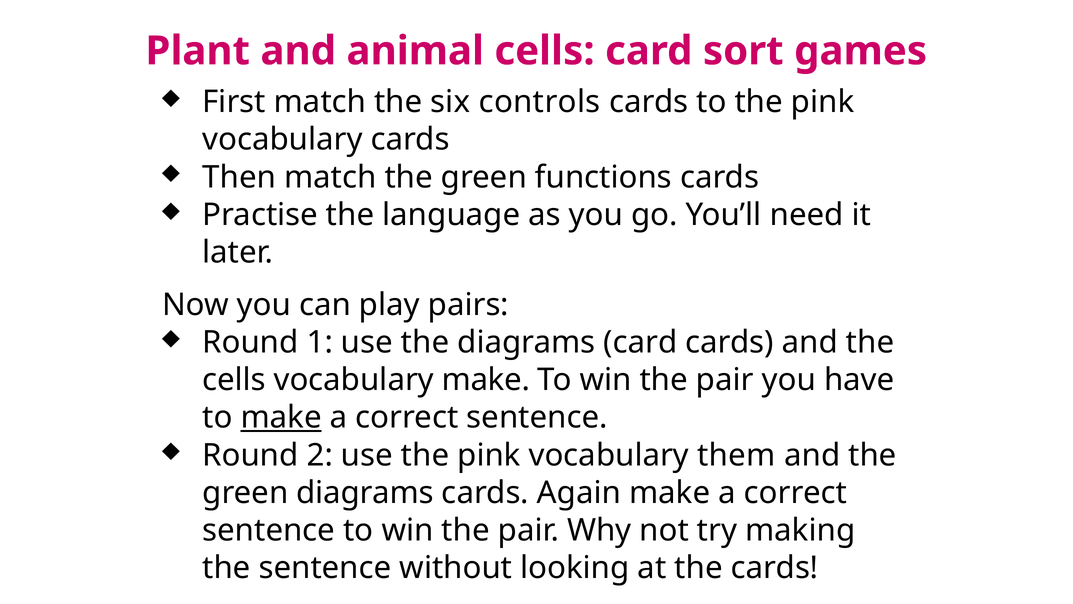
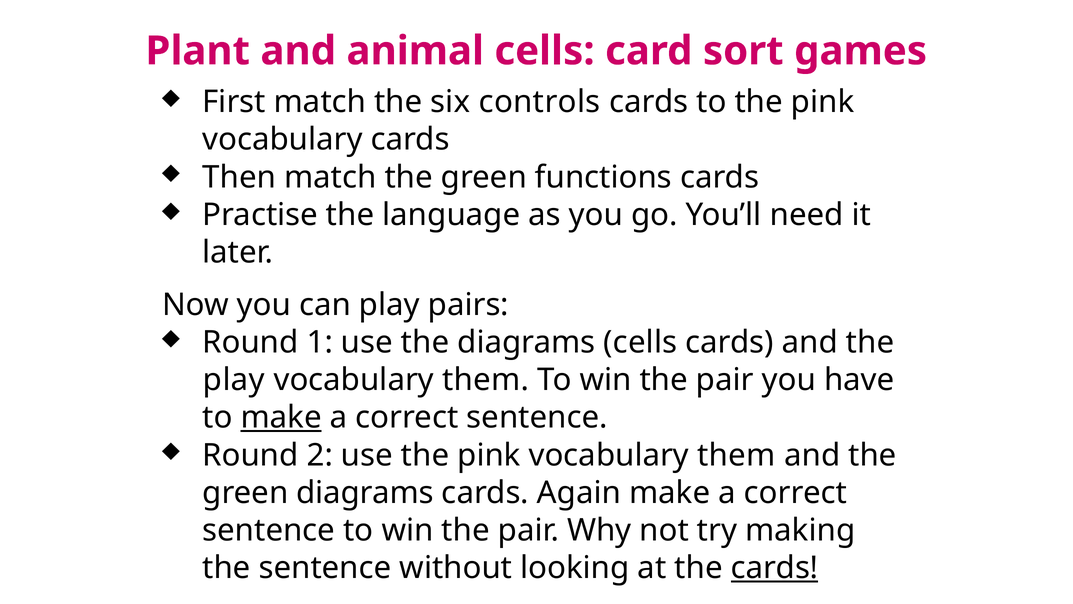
diagrams card: card -> cells
cells at (234, 380): cells -> play
make at (486, 380): make -> them
cards at (775, 568) underline: none -> present
